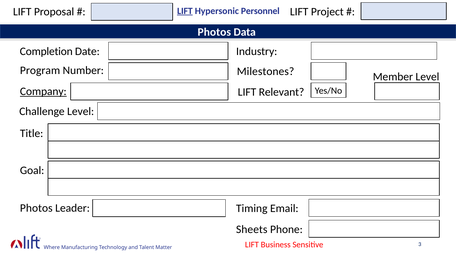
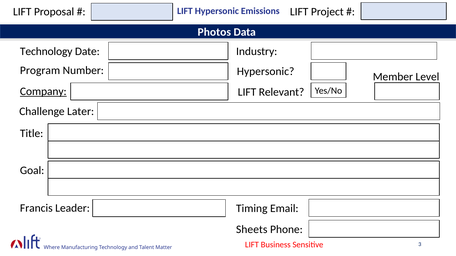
LIFT at (185, 11) underline: present -> none
Personnel: Personnel -> Emissions
Completion at (46, 52): Completion -> Technology
Milestones at (266, 71): Milestones -> Hypersonic
Challenge Level: Level -> Later
Photos at (36, 209): Photos -> Francis
